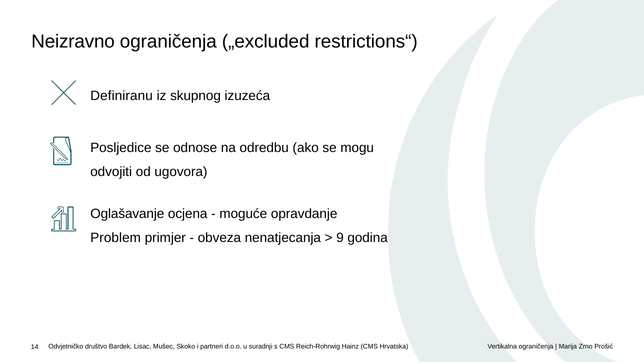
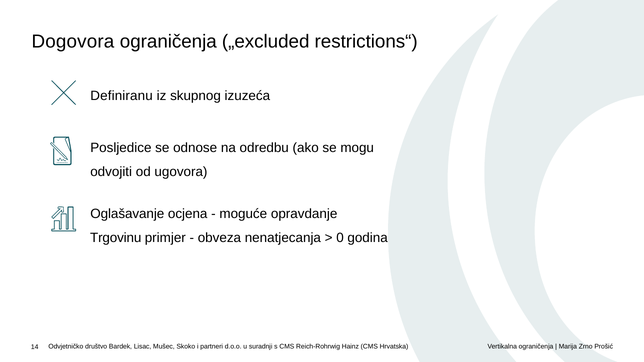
Neizravno: Neizravno -> Dogovora
Problem: Problem -> Trgovinu
9: 9 -> 0
